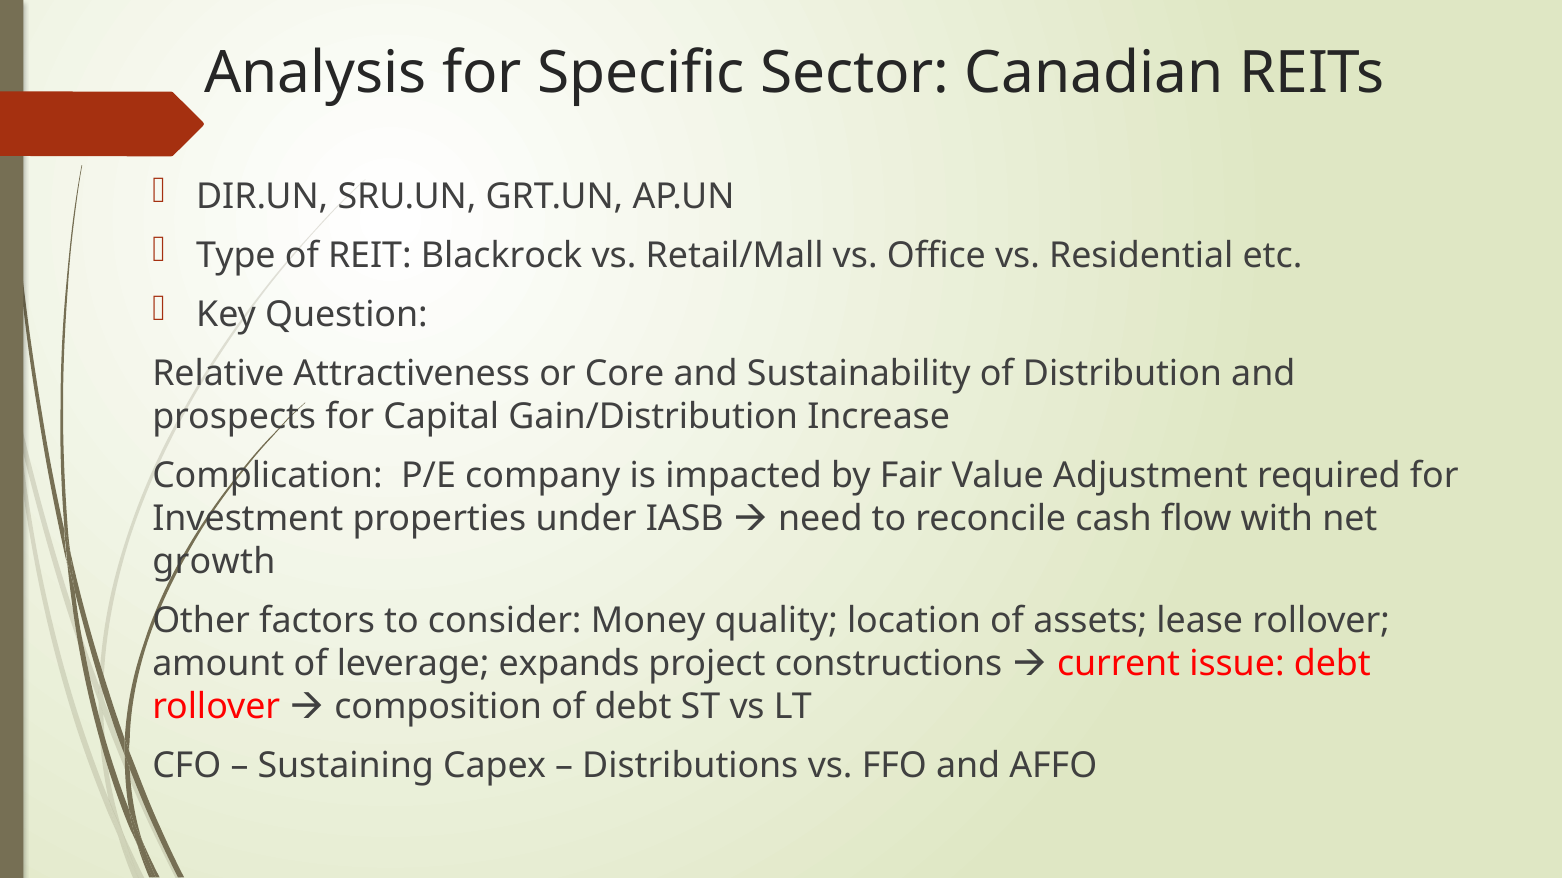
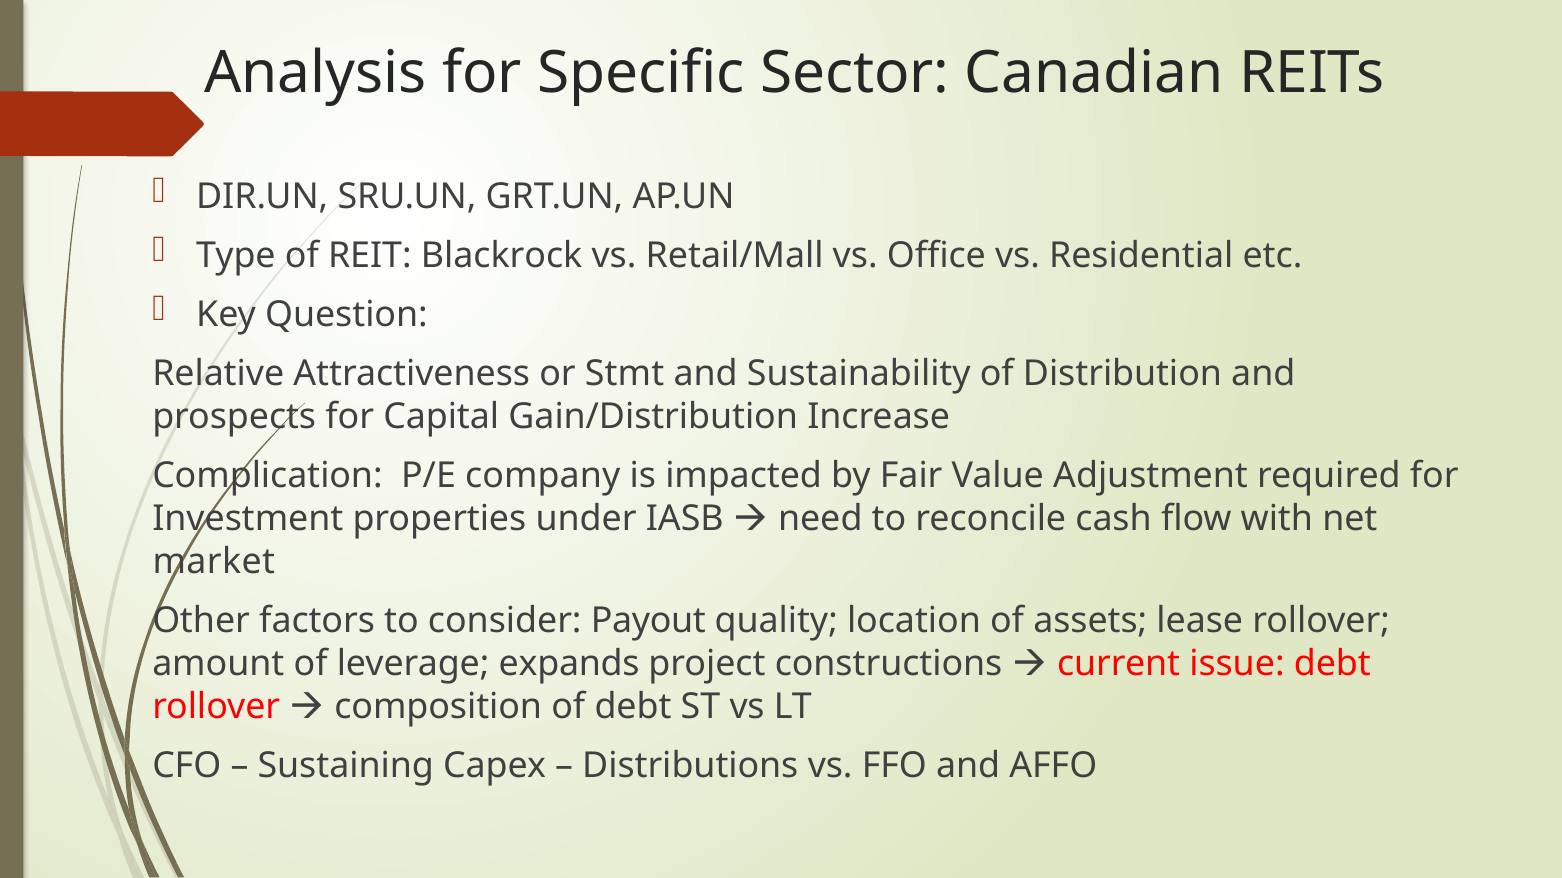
Core: Core -> Stmt
growth: growth -> market
Money: Money -> Payout
